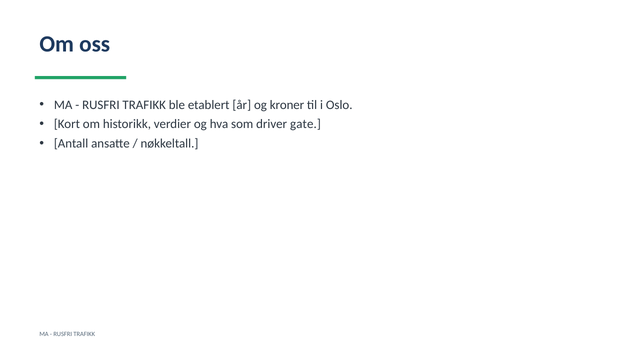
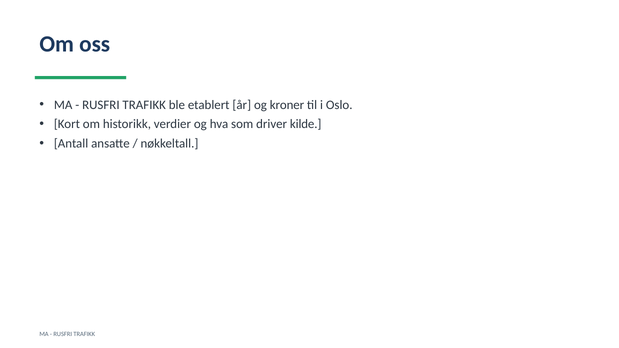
gate: gate -> kilde
